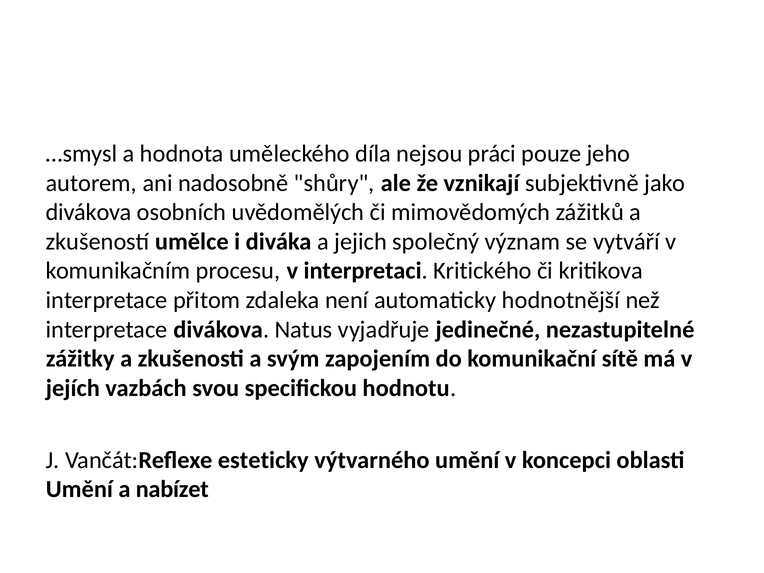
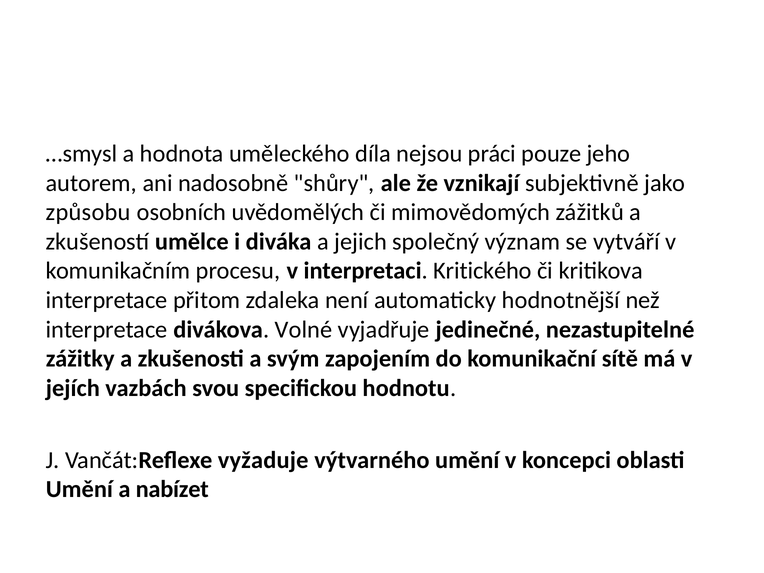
divákova at (89, 212): divákova -> způsobu
Natus: Natus -> Volné
esteticky: esteticky -> vyžaduje
